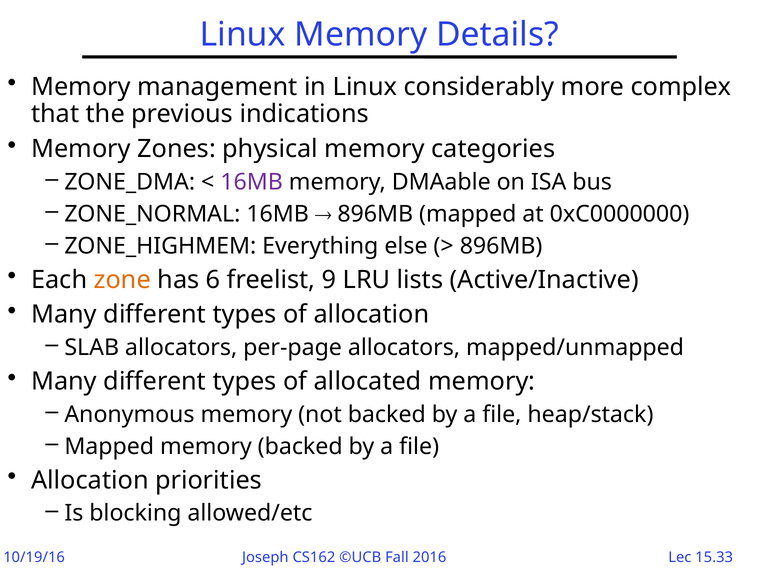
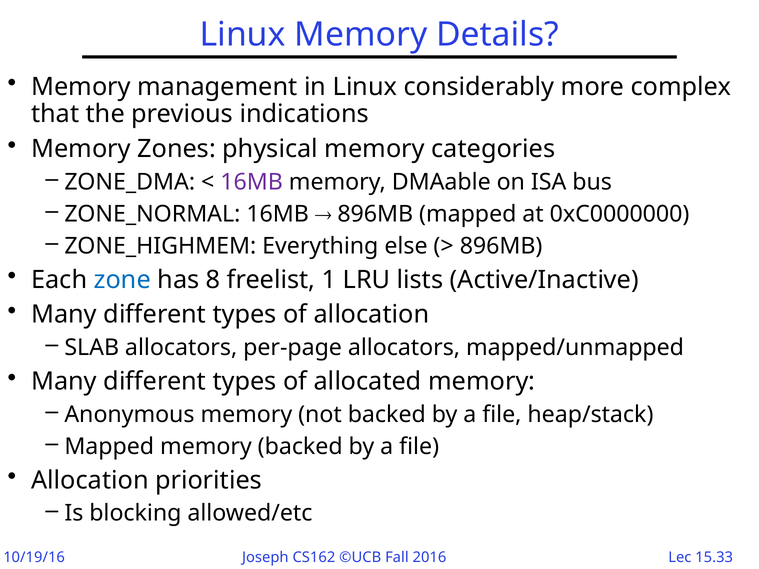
zone colour: orange -> blue
6: 6 -> 8
9: 9 -> 1
